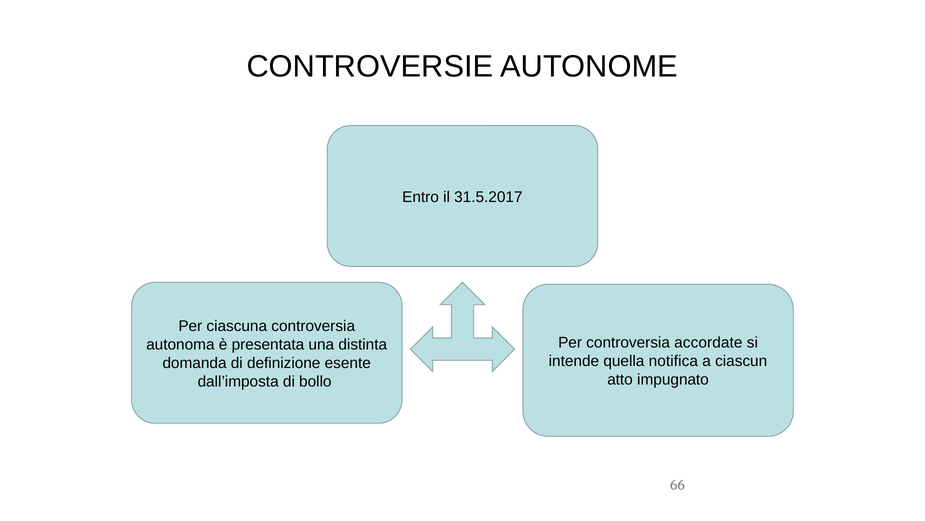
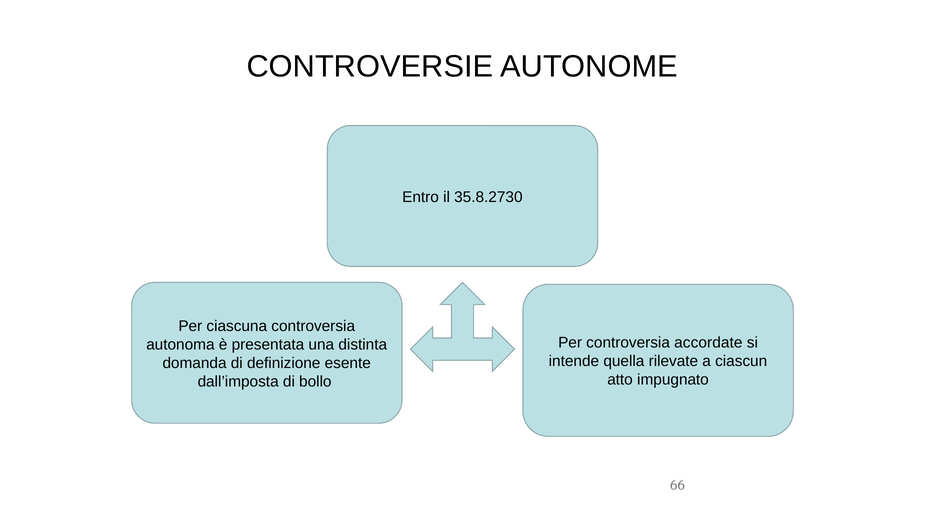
31.5.2017: 31.5.2017 -> 35.8.2730
notifica: notifica -> rilevate
